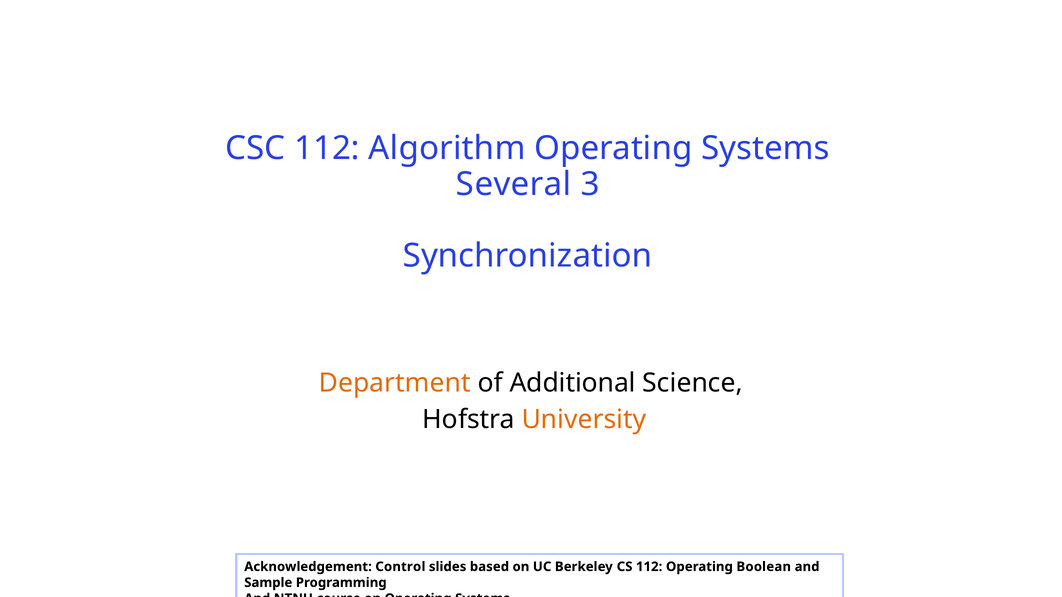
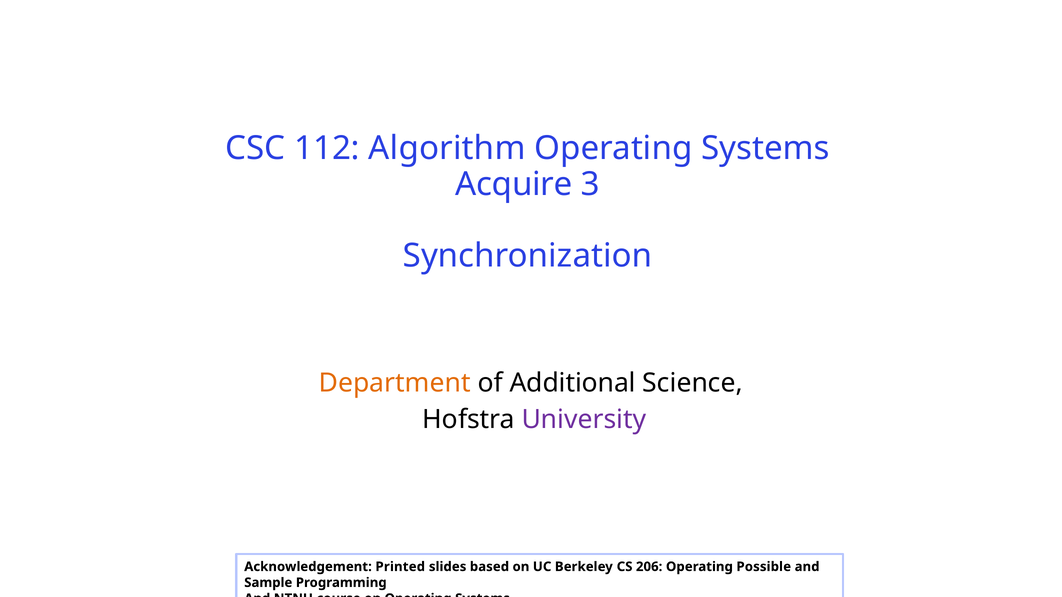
Several: Several -> Acquire
University colour: orange -> purple
Control: Control -> Printed
CS 112: 112 -> 206
Boolean: Boolean -> Possible
